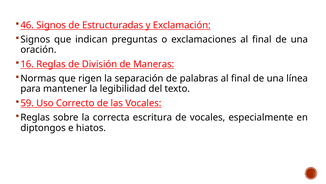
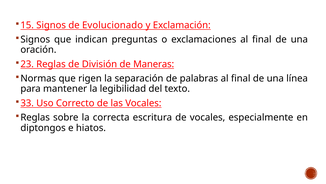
46: 46 -> 15
Estructuradas: Estructuradas -> Evolucionado
16: 16 -> 23
59: 59 -> 33
